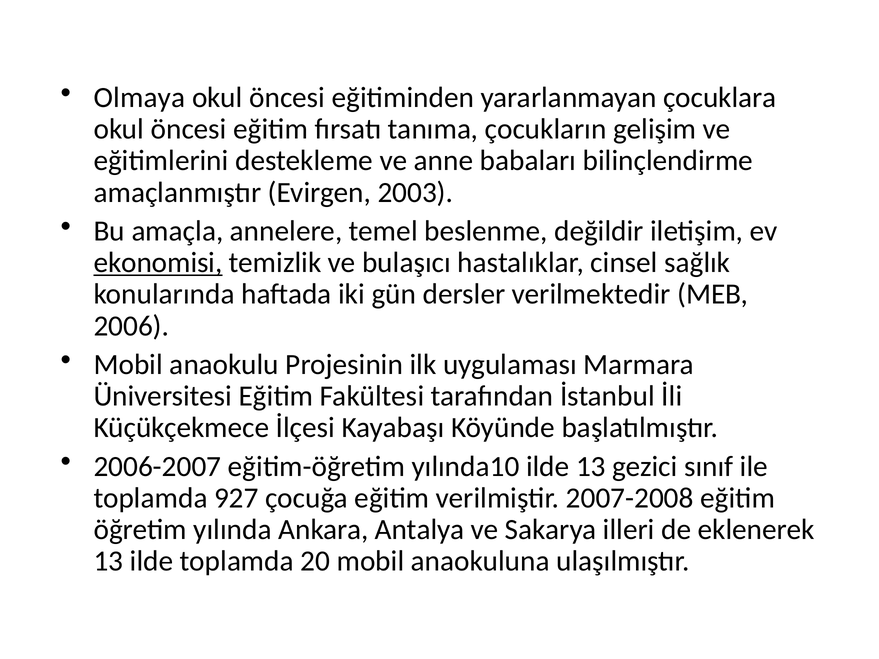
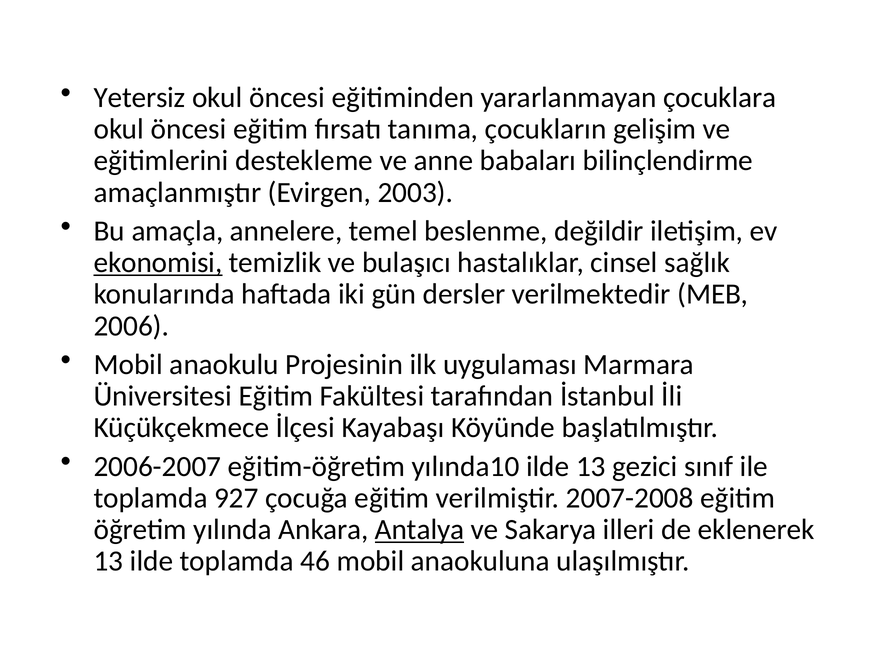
Olmaya: Olmaya -> Yetersiz
Antalya underline: none -> present
20: 20 -> 46
